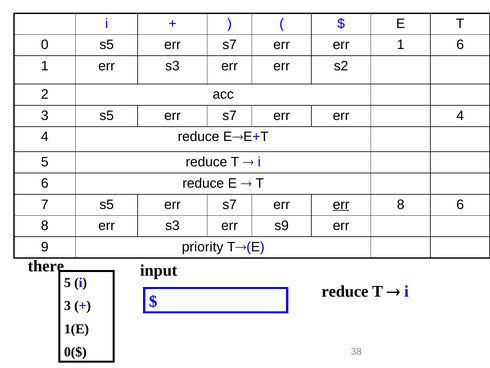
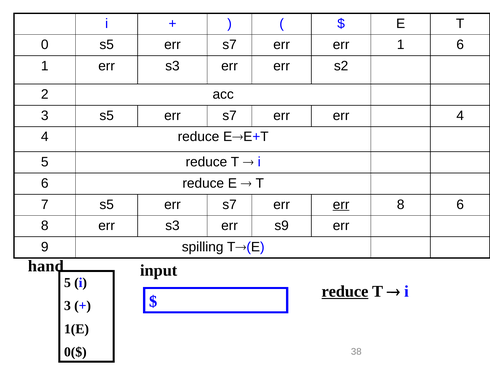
priority: priority -> spilling
there: there -> hand
reduce at (345, 291) underline: none -> present
